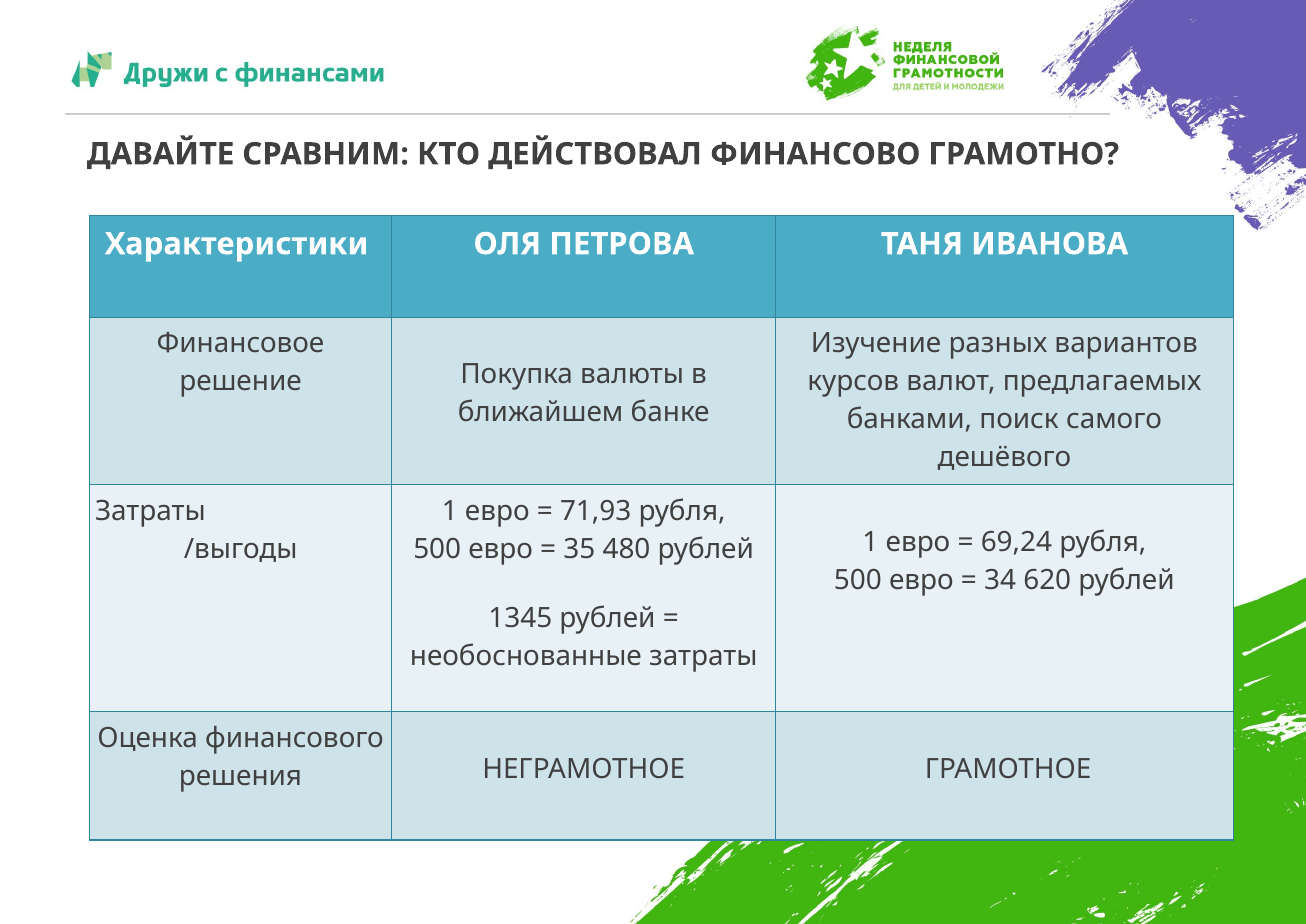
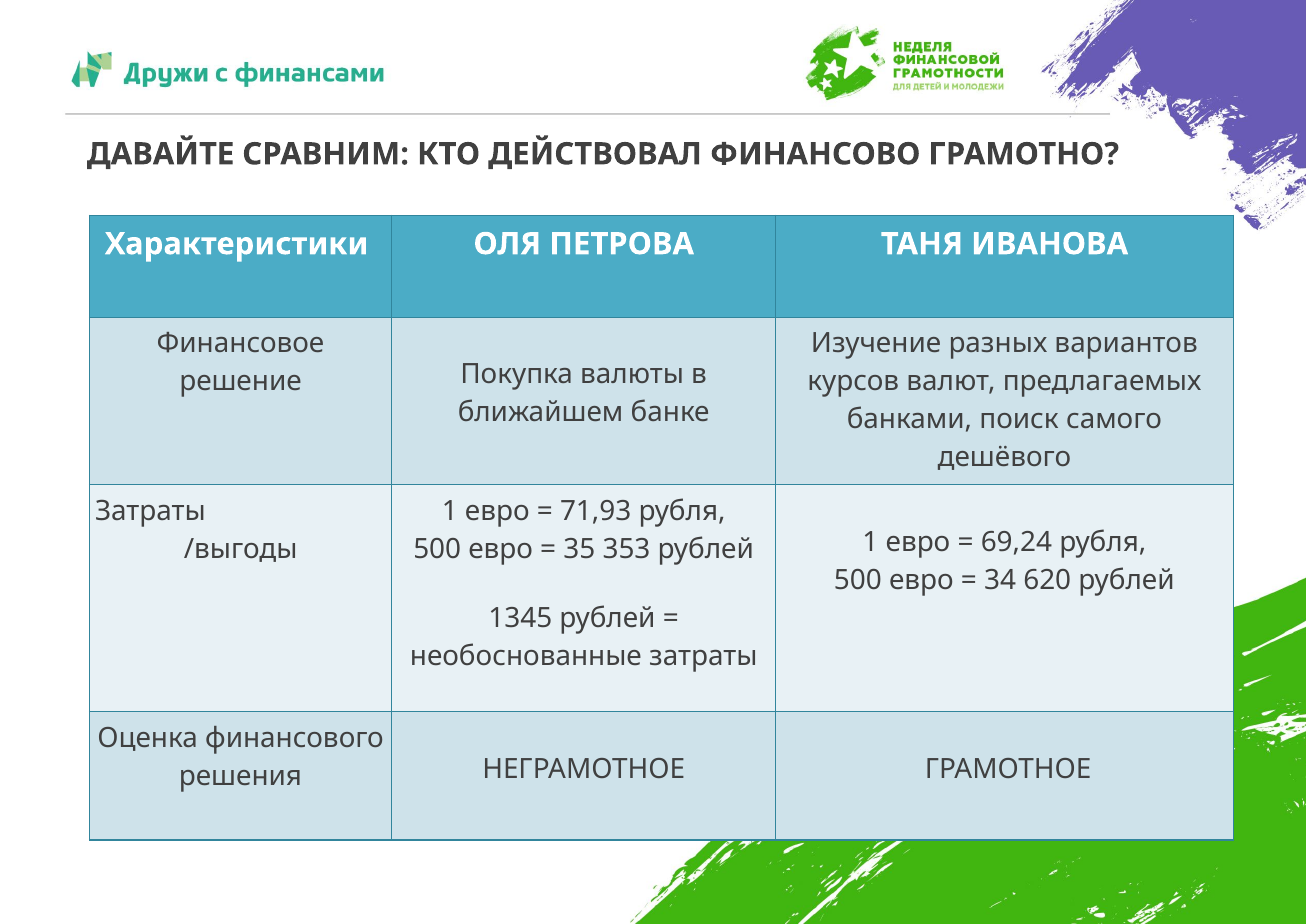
480: 480 -> 353
